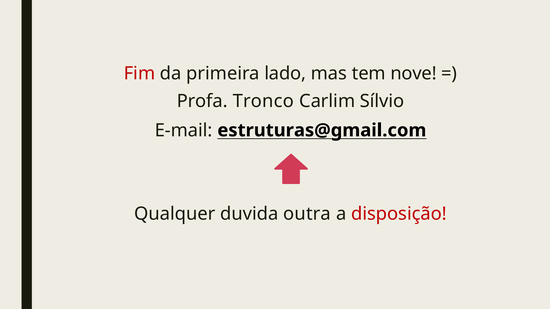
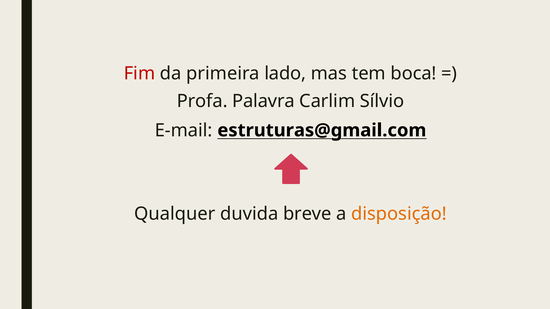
nove: nove -> boca
Tronco: Tronco -> Palavra
outra: outra -> breve
disposição colour: red -> orange
